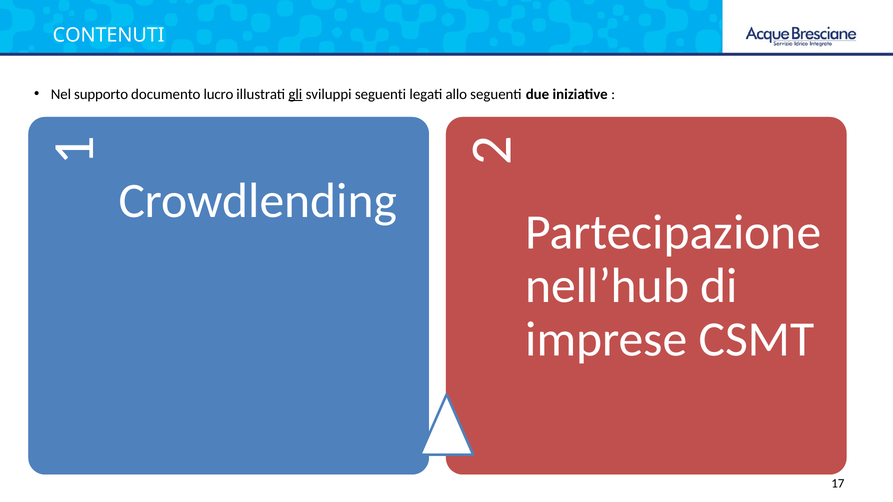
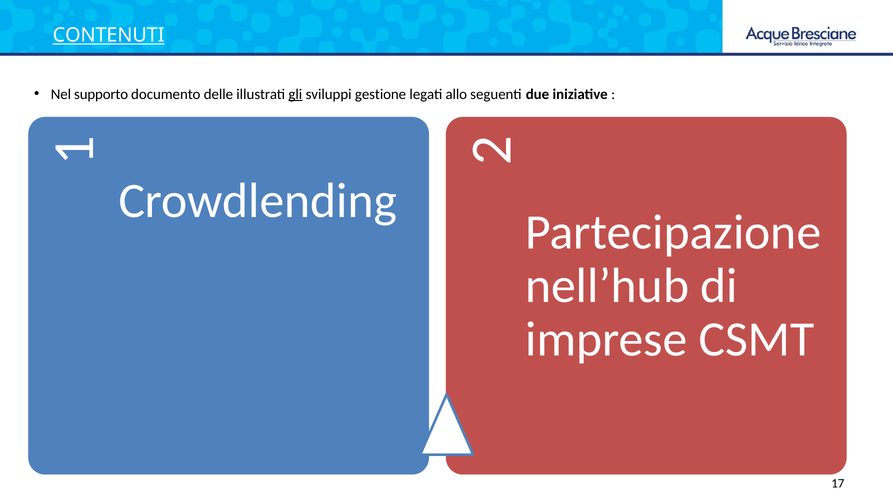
CONTENUTI underline: none -> present
lucro: lucro -> delle
sviluppi seguenti: seguenti -> gestione
